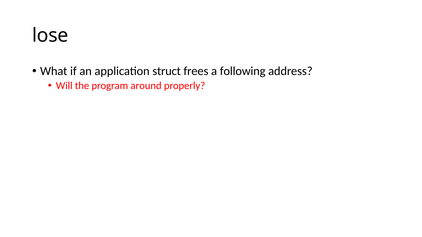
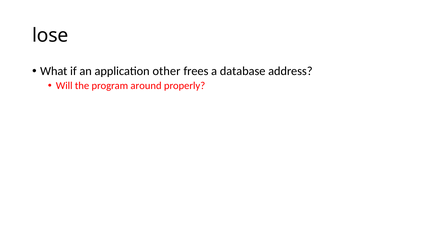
struct: struct -> other
following: following -> database
